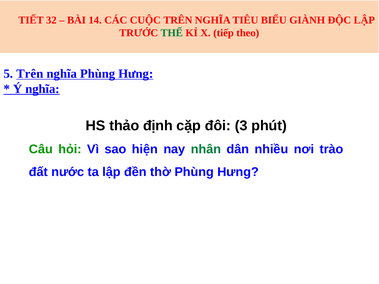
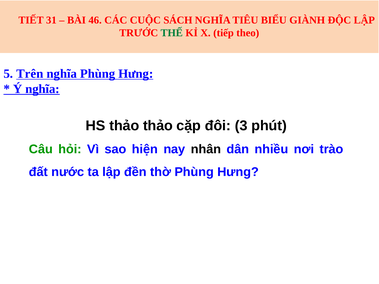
32: 32 -> 31
14: 14 -> 46
CUỘC TRÊN: TRÊN -> SÁCH
thảo định: định -> thảo
nhân colour: green -> black
